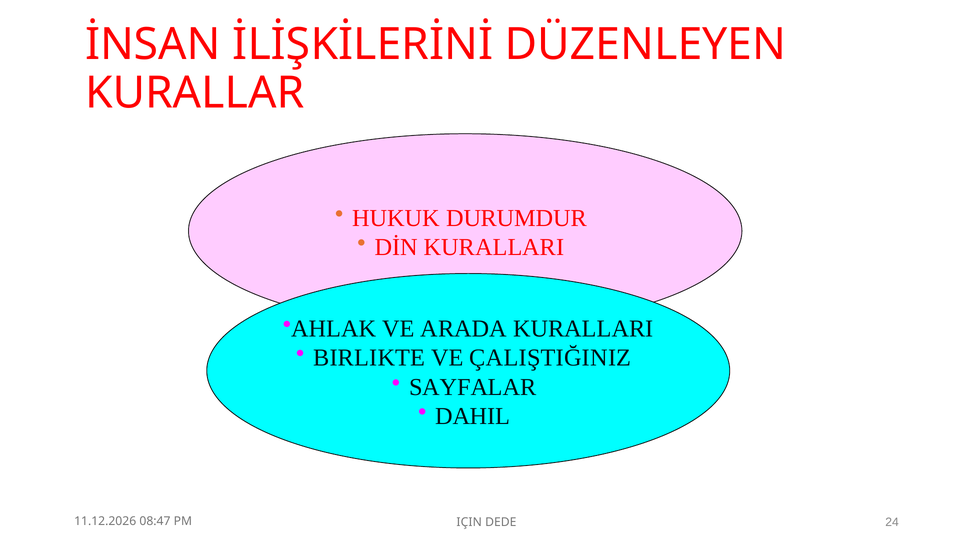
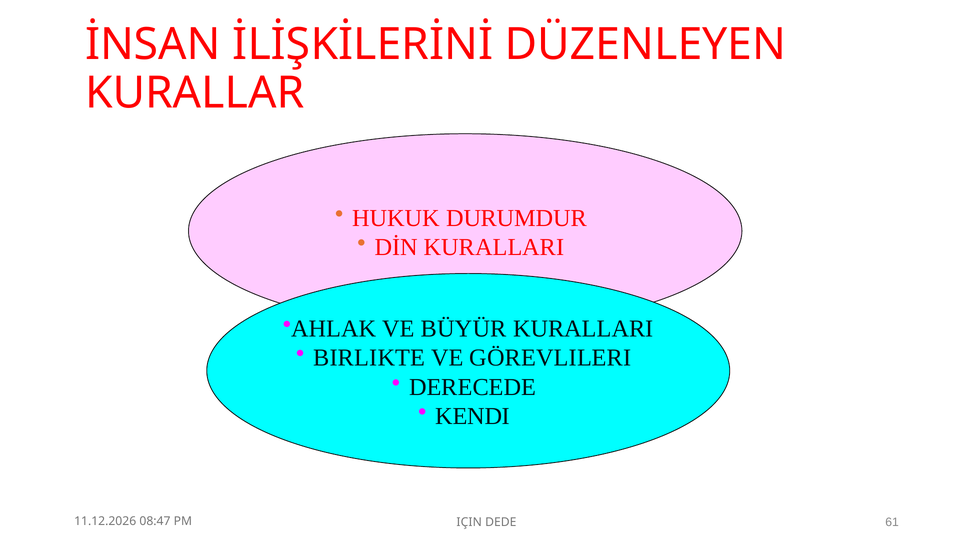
ARADA: ARADA -> BÜYÜR
ÇALIŞTIĞINIZ: ÇALIŞTIĞINIZ -> GÖREVLILERI
SAYFALAR: SAYFALAR -> DERECEDE
DAHIL: DAHIL -> KENDI
24: 24 -> 61
